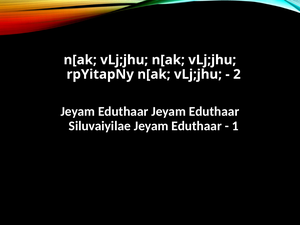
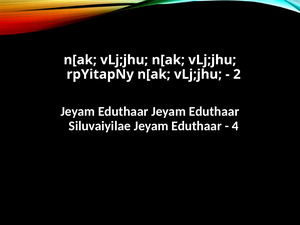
1: 1 -> 4
